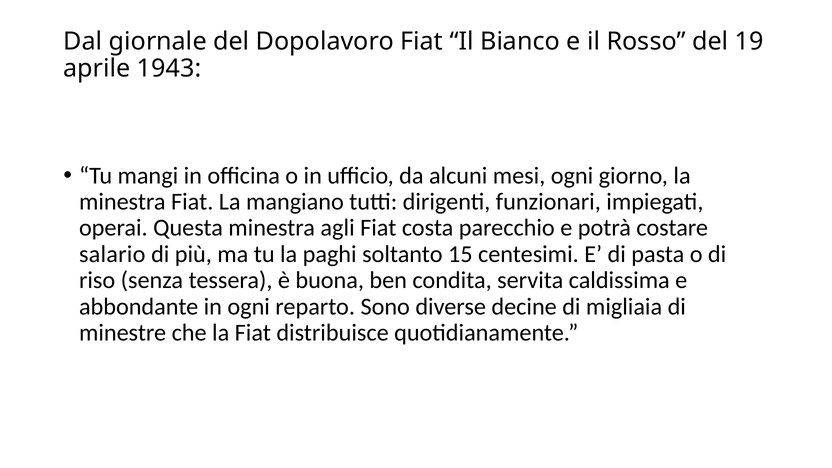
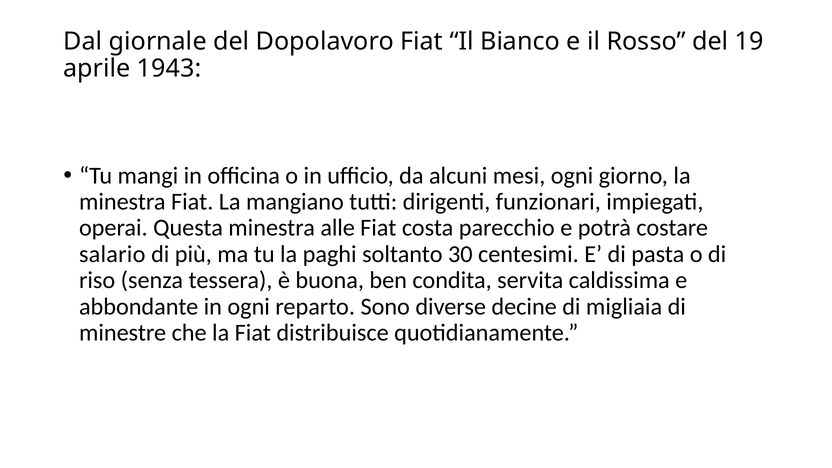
agli: agli -> alle
15: 15 -> 30
